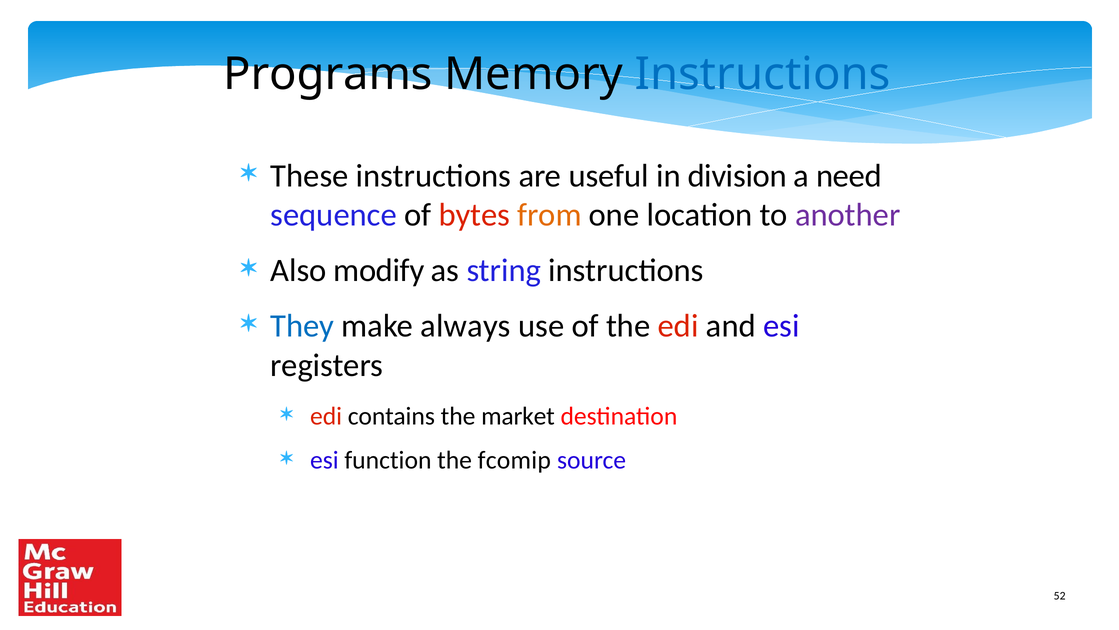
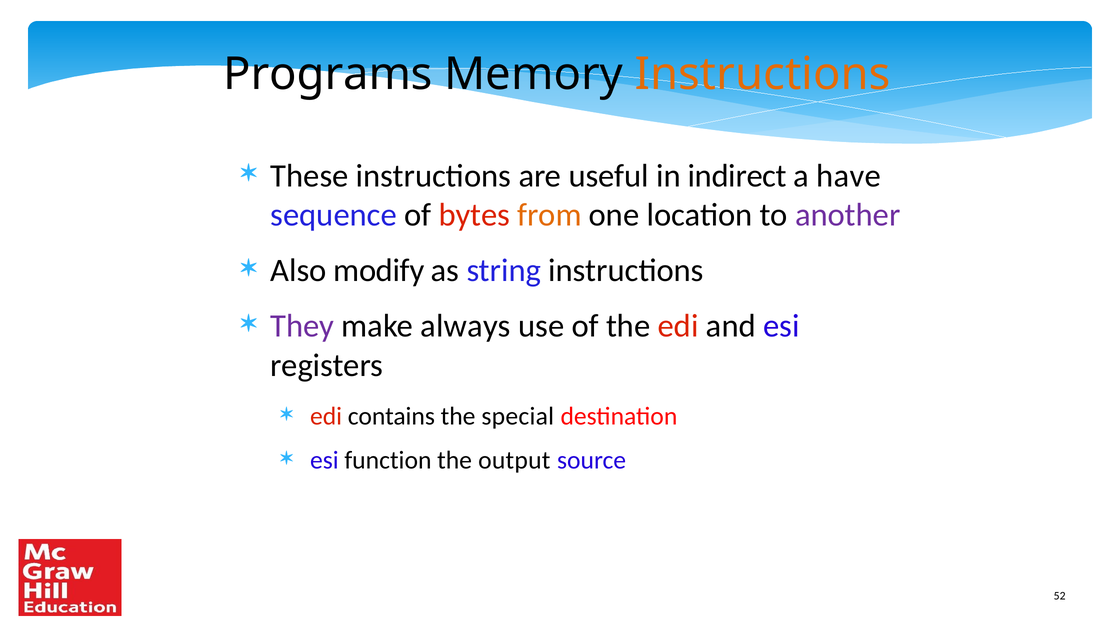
Instructions at (763, 74) colour: blue -> orange
division: division -> indirect
need: need -> have
They colour: blue -> purple
market: market -> special
fcomip: fcomip -> output
